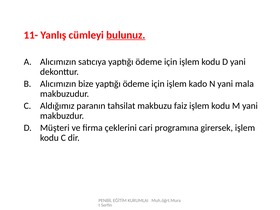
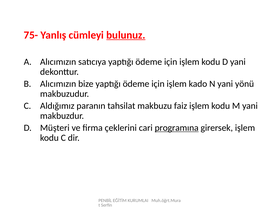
11-: 11- -> 75-
mala: mala -> yönü
programına underline: none -> present
